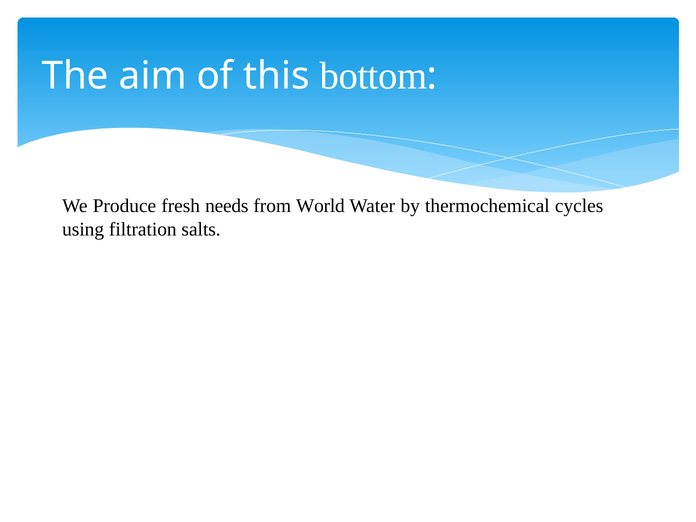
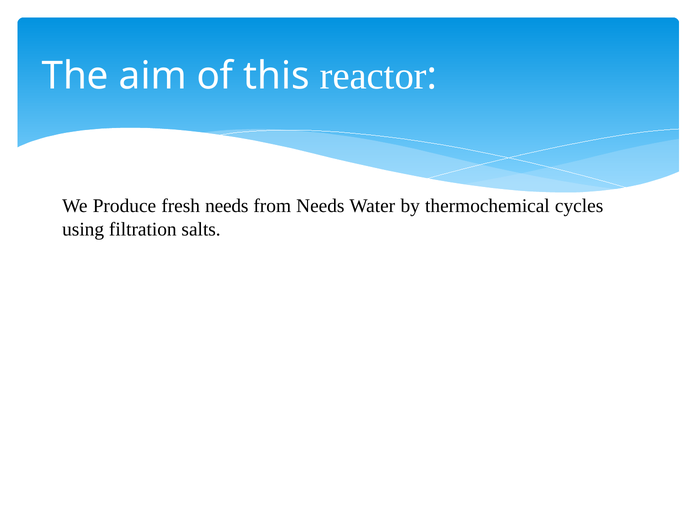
bottom: bottom -> reactor
from World: World -> Needs
